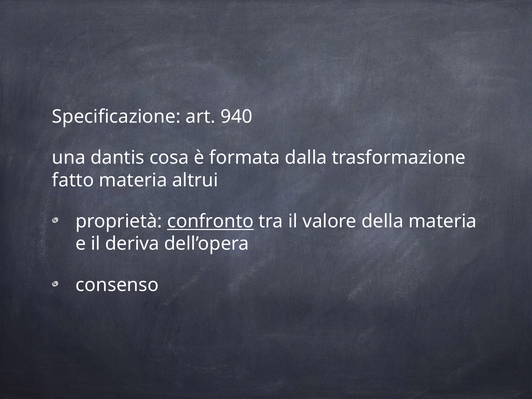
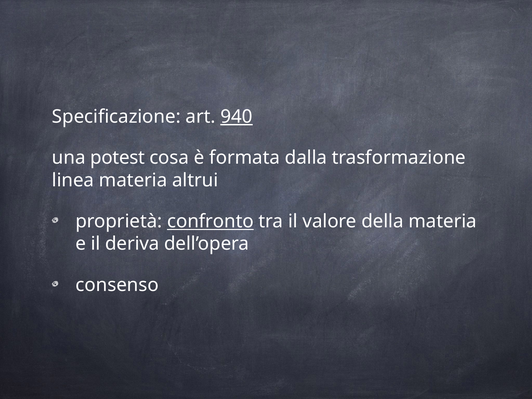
940 underline: none -> present
dantis: dantis -> potest
fatto: fatto -> linea
